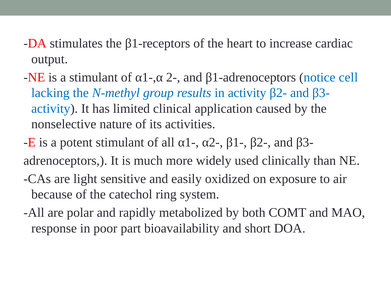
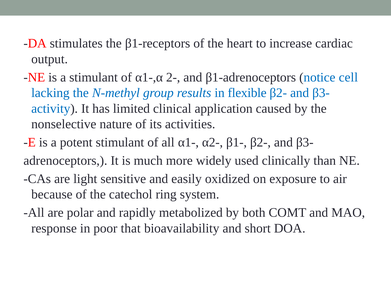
in activity: activity -> flexible
part: part -> that
